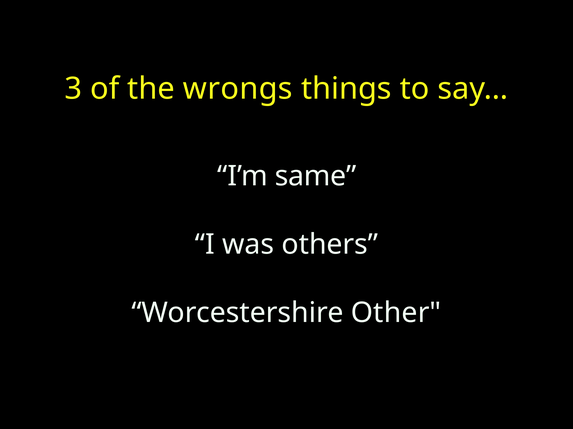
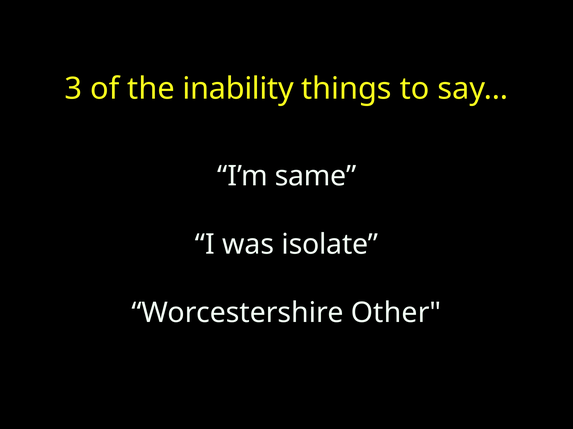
wrongs: wrongs -> inability
others: others -> isolate
